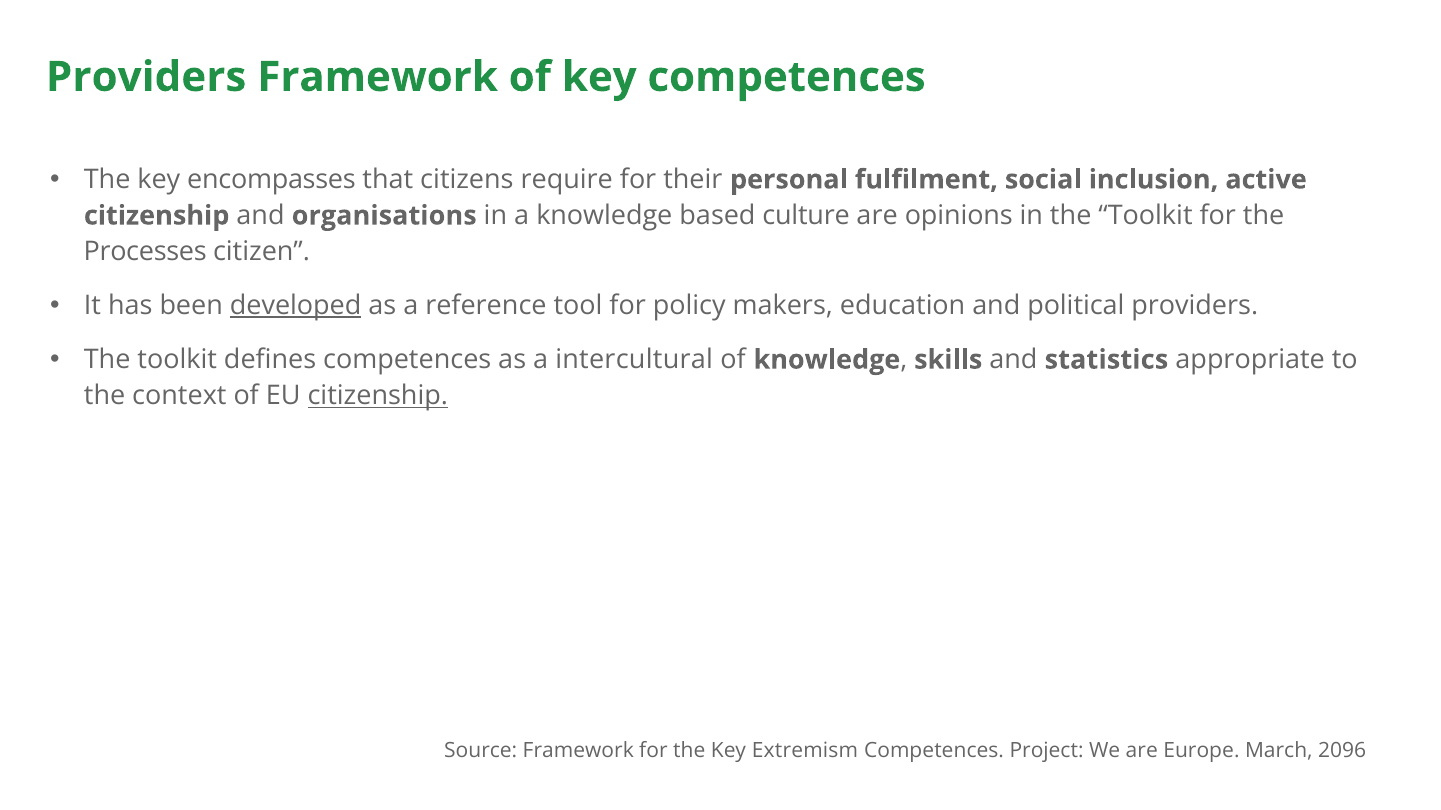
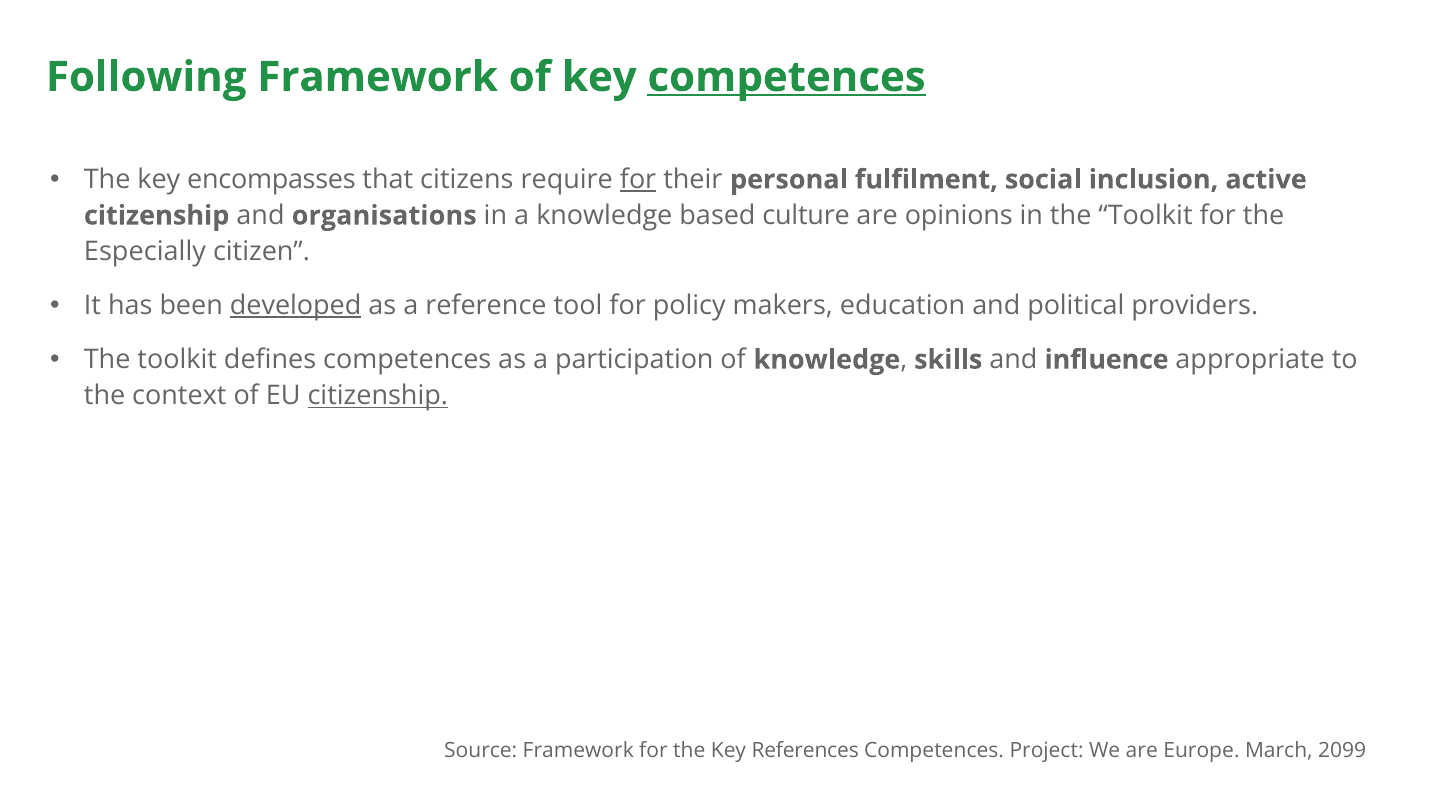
Providers at (146, 77): Providers -> Following
competences at (787, 77) underline: none -> present
for at (638, 180) underline: none -> present
Processes: Processes -> Especially
intercultural: intercultural -> participation
statistics: statistics -> influence
Extremism: Extremism -> References
2096: 2096 -> 2099
